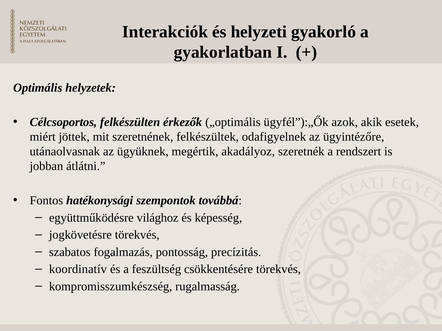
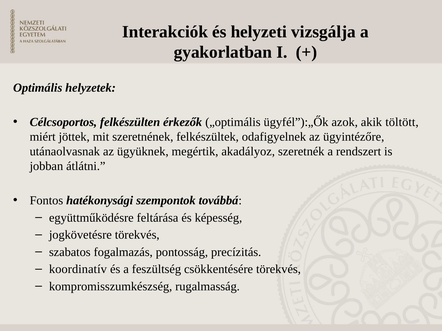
gyakorló: gyakorló -> vizsgálja
esetek: esetek -> töltött
világhoz: világhoz -> feltárása
